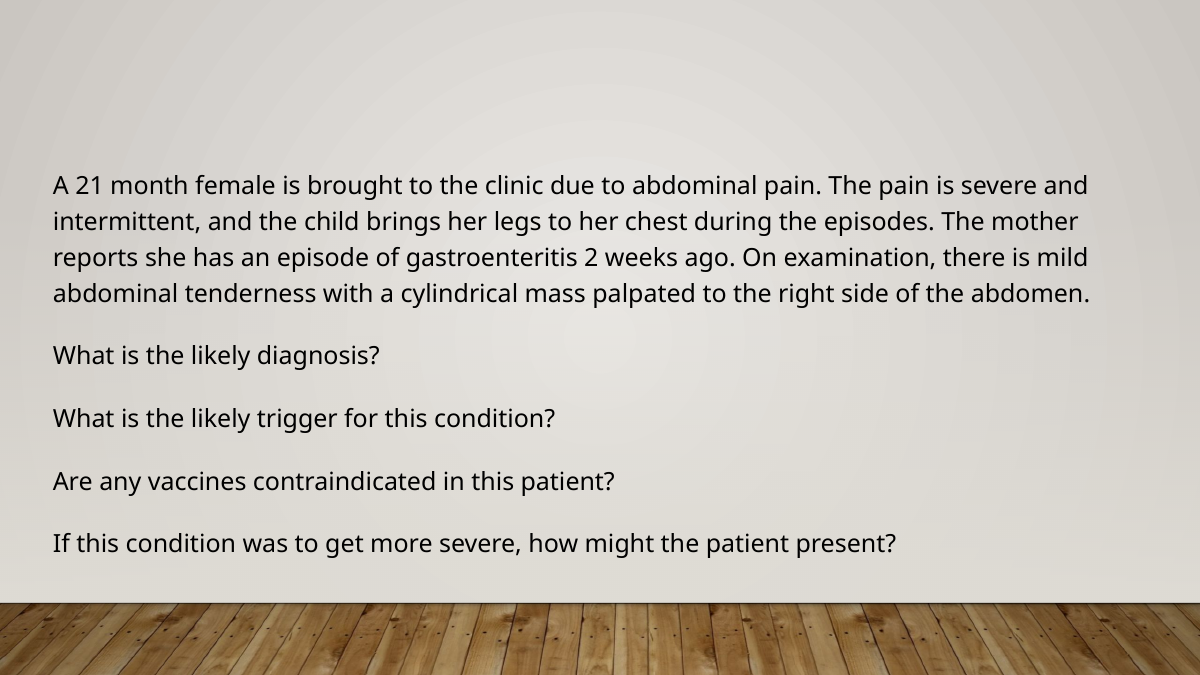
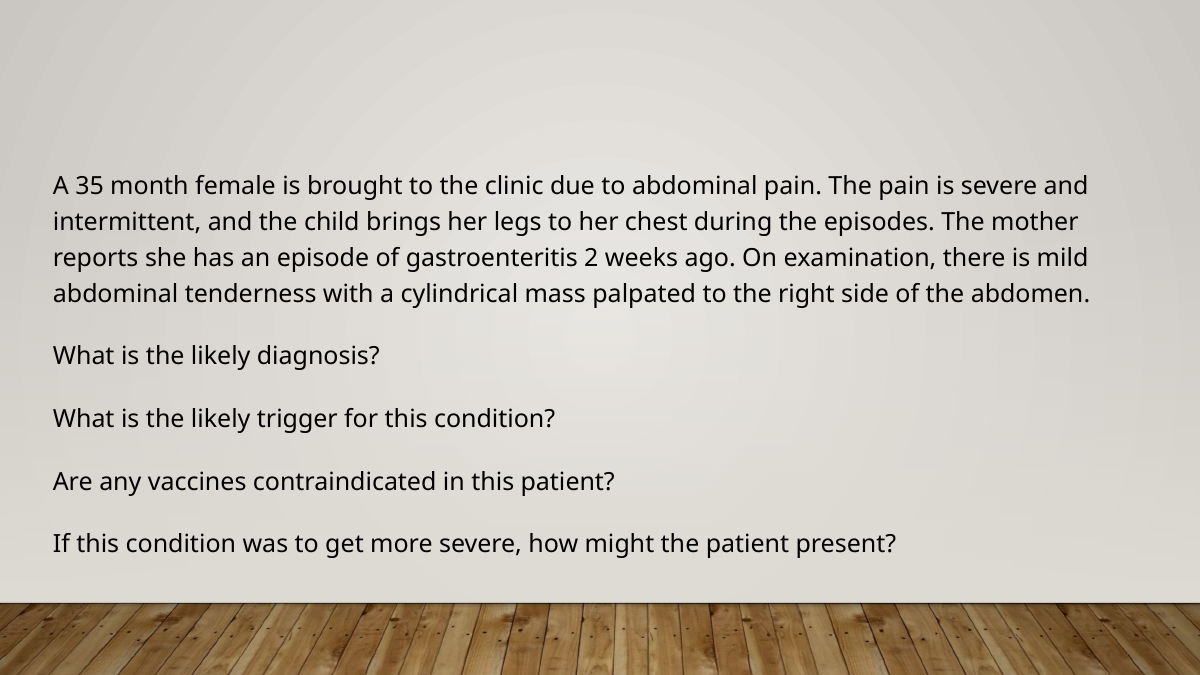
21: 21 -> 35
